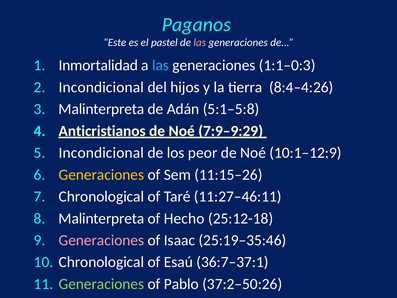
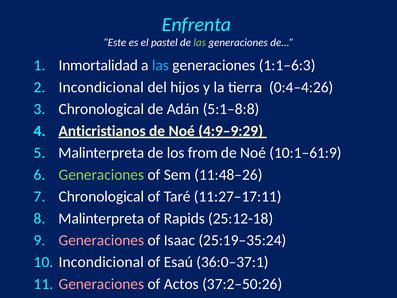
Paganos: Paganos -> Enfrenta
las at (200, 42) colour: pink -> light green
1:1–0:3: 1:1–0:3 -> 1:1–6:3
8:4–4:26: 8:4–4:26 -> 0:4–4:26
Malinterpreta at (101, 109): Malinterpreta -> Chronological
5:1–5:8: 5:1–5:8 -> 5:1–8:8
7:9–9:29: 7:9–9:29 -> 4:9–9:29
Incondicional at (101, 153): Incondicional -> Malinterpreta
peor: peor -> from
10:1–12:9: 10:1–12:9 -> 10:1–61:9
Generaciones at (101, 175) colour: yellow -> light green
11:15–26: 11:15–26 -> 11:48–26
11:27–46:11: 11:27–46:11 -> 11:27–17:11
Hecho: Hecho -> Rapids
25:19–35:46: 25:19–35:46 -> 25:19–35:24
Chronological at (101, 262): Chronological -> Incondicional
36:7–37:1: 36:7–37:1 -> 36:0–37:1
Generaciones at (101, 284) colour: light green -> pink
Pablo: Pablo -> Actos
